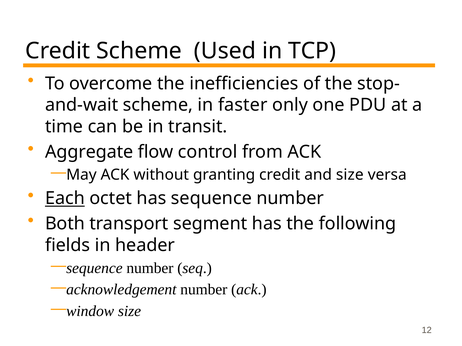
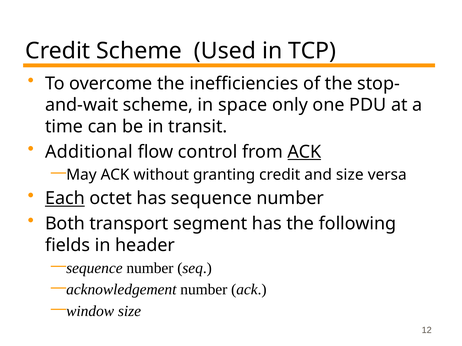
faster: faster -> space
Aggregate: Aggregate -> Additional
ACK at (304, 152) underline: none -> present
